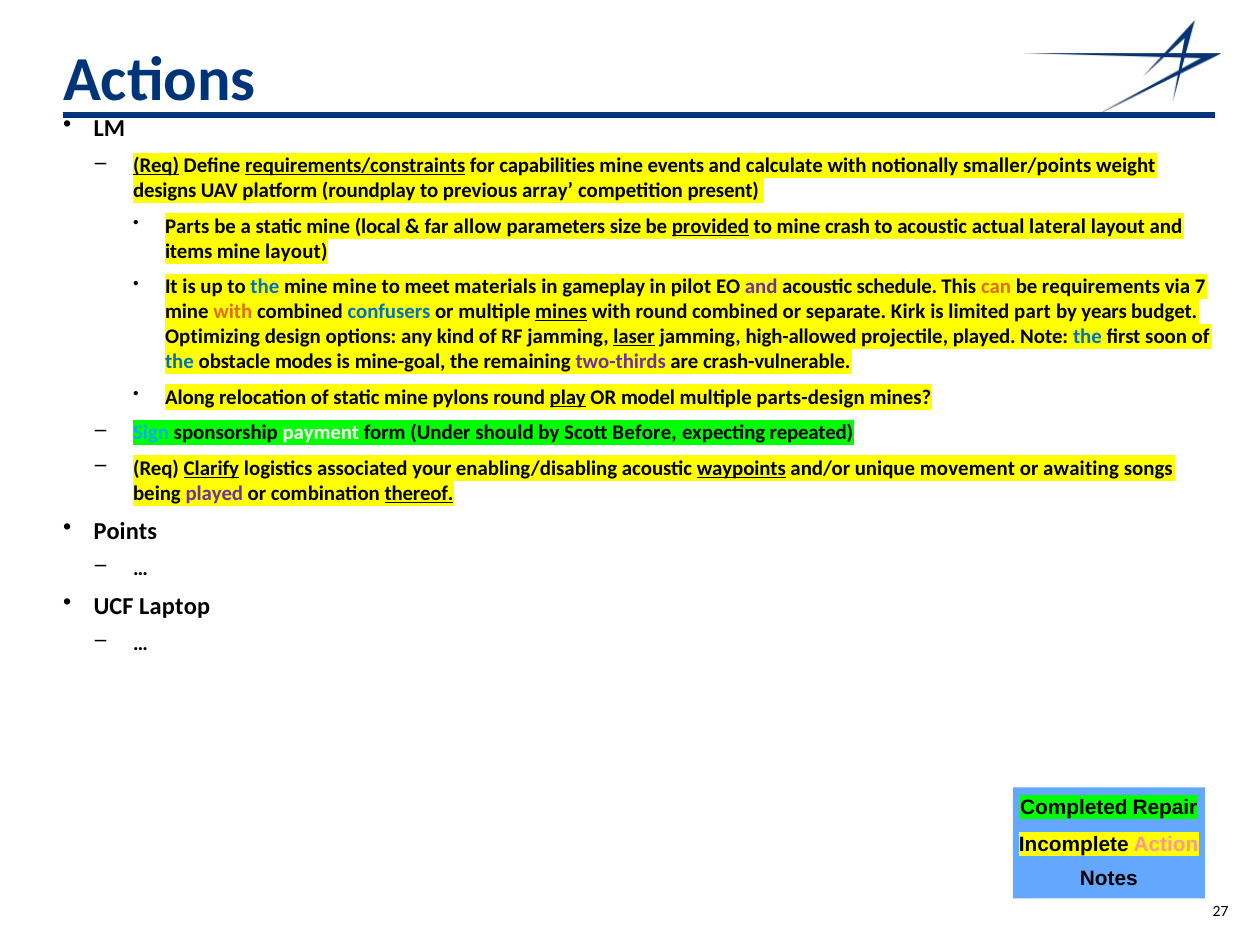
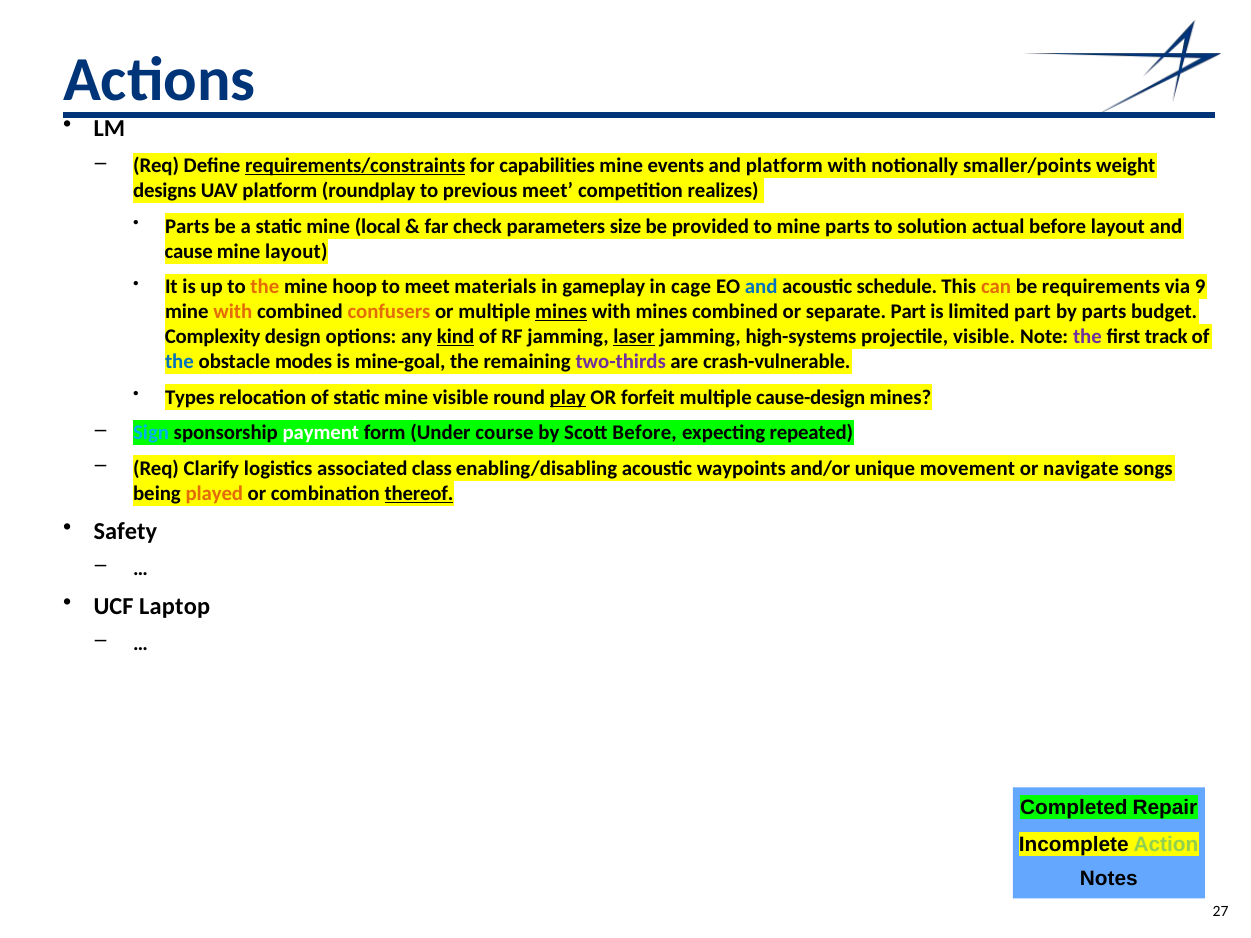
Req at (156, 166) underline: present -> none
and calculate: calculate -> platform
previous array: array -> meet
present: present -> realizes
allow: allow -> check
provided underline: present -> none
mine crash: crash -> parts
to acoustic: acoustic -> solution
actual lateral: lateral -> before
items: items -> cause
the at (265, 287) colour: blue -> orange
mine mine: mine -> hoop
pilot: pilot -> cage
and at (761, 287) colour: purple -> blue
7: 7 -> 9
confusers colour: blue -> orange
with round: round -> mines
separate Kirk: Kirk -> Part
by years: years -> parts
Optimizing: Optimizing -> Complexity
kind underline: none -> present
high-allowed: high-allowed -> high-systems
projectile played: played -> visible
the at (1087, 337) colour: blue -> purple
soon: soon -> track
Along: Along -> Types
mine pylons: pylons -> visible
model: model -> forfeit
parts-design: parts-design -> cause-design
should: should -> course
Clarify underline: present -> none
your: your -> class
waypoints underline: present -> none
awaiting: awaiting -> navigate
played at (214, 493) colour: purple -> orange
Points: Points -> Safety
Action colour: pink -> light green
